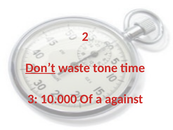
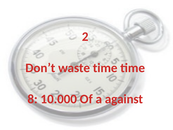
Don’t underline: present -> none
waste tone: tone -> time
3: 3 -> 8
